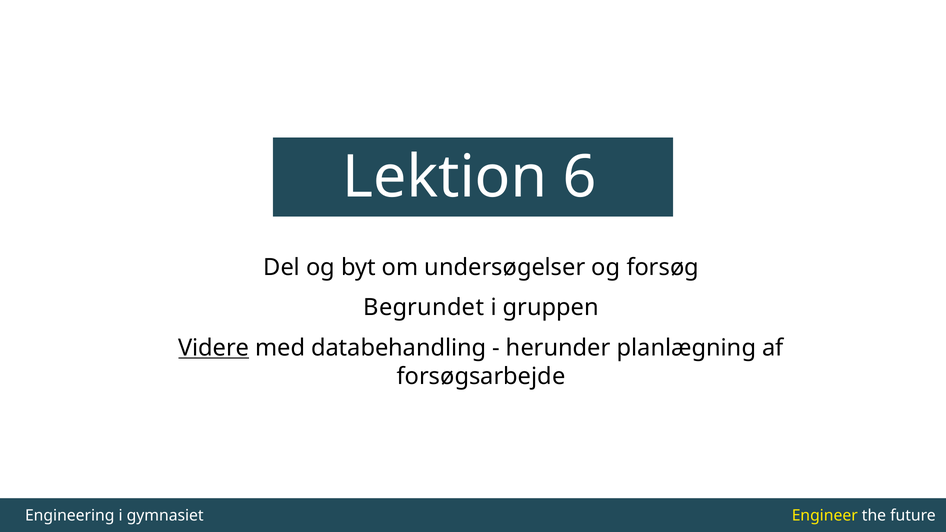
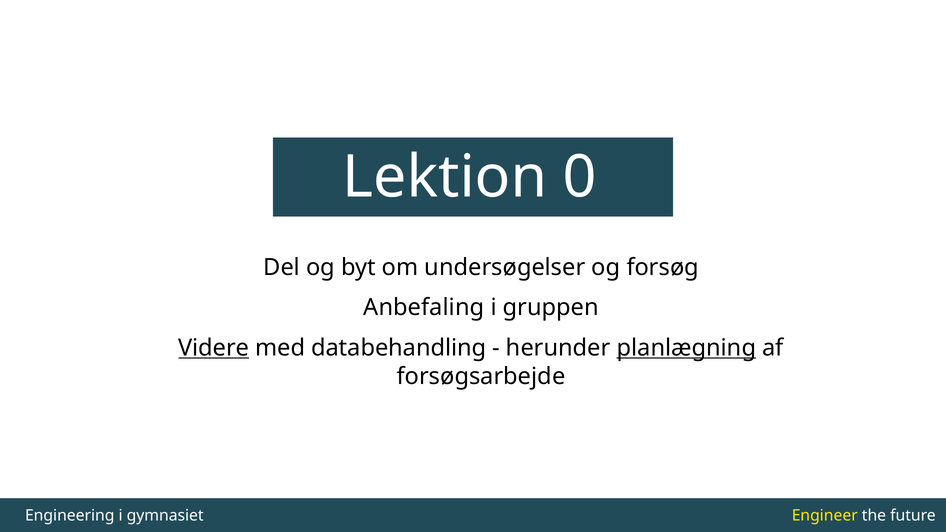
6: 6 -> 0
Begrundet: Begrundet -> Anbefaling
planlægning underline: none -> present
